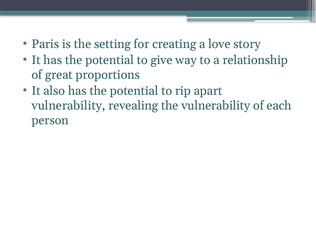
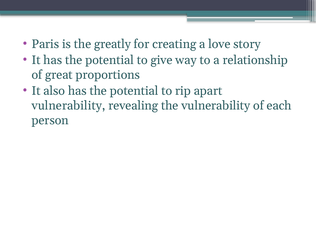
setting: setting -> greatly
